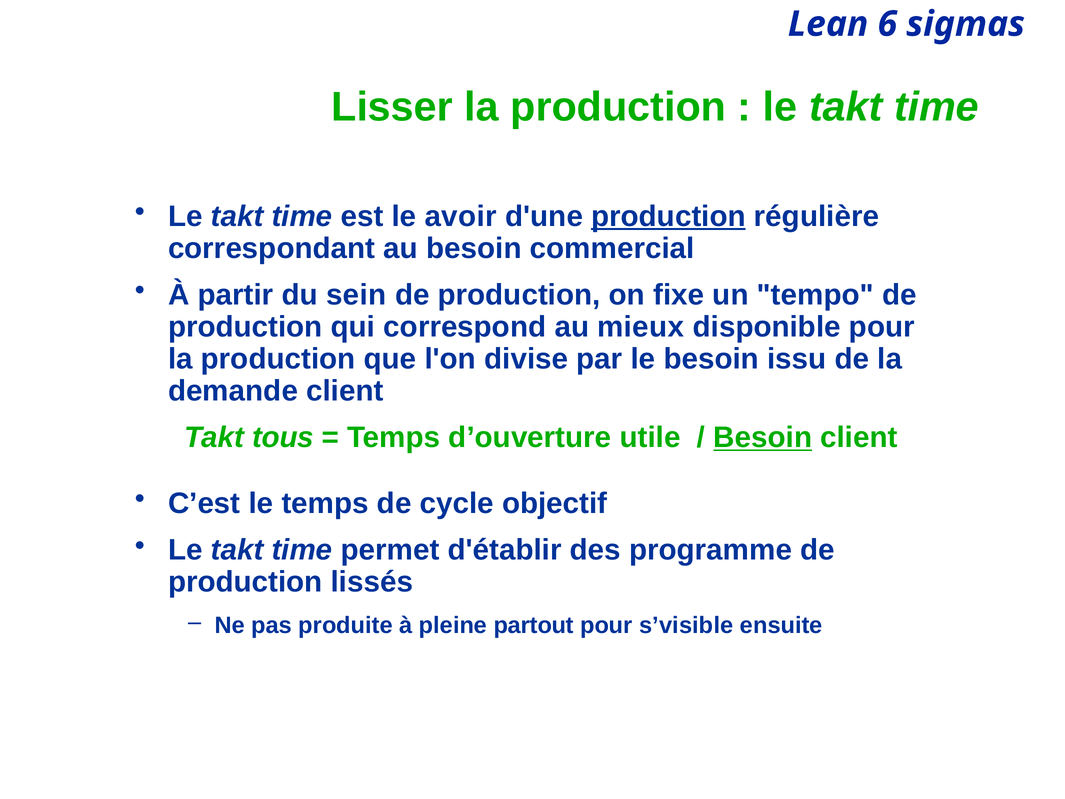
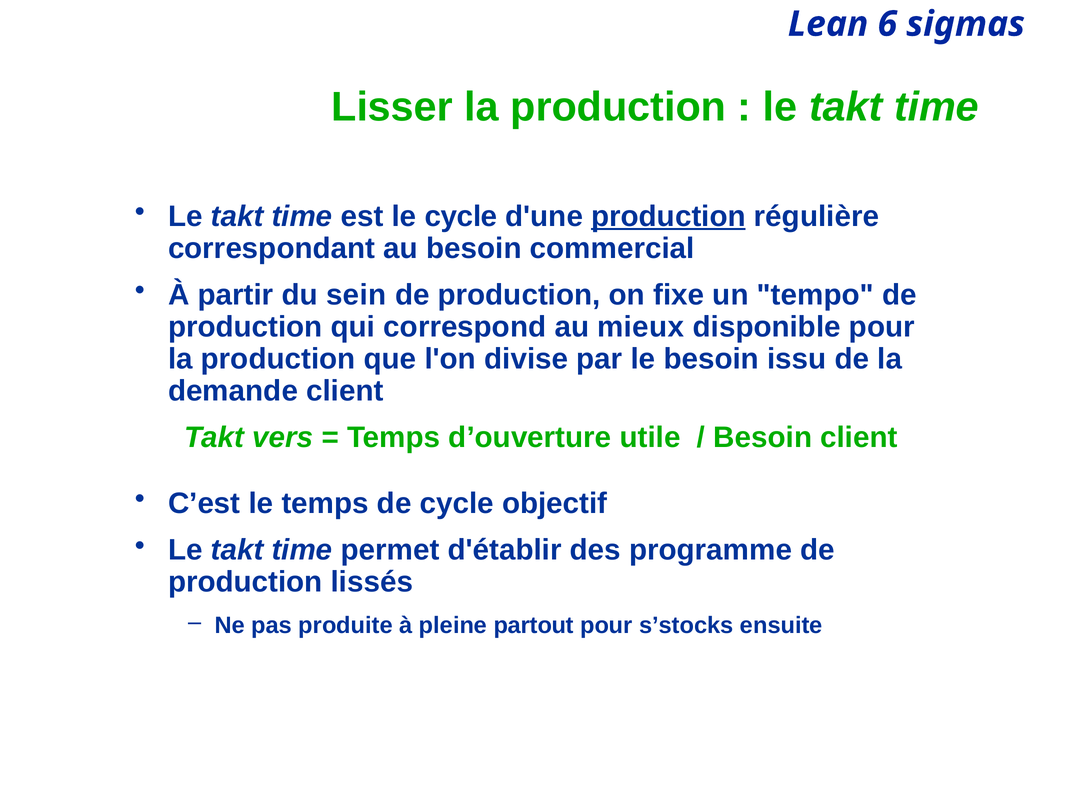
le avoir: avoir -> cycle
tous: tous -> vers
Besoin at (763, 437) underline: present -> none
s’visible: s’visible -> s’stocks
